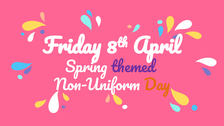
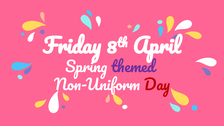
Day colour: orange -> red
